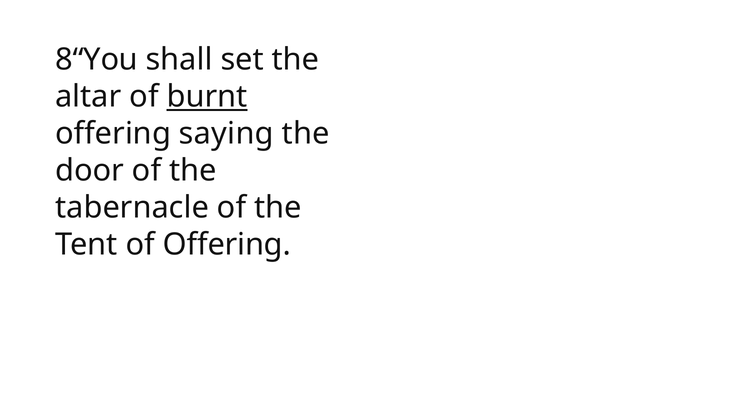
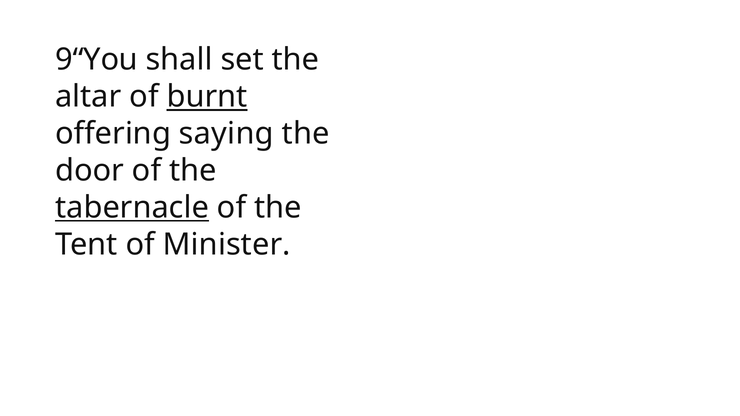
8“You: 8“You -> 9“You
tabernacle underline: none -> present
of Offering: Offering -> Minister
